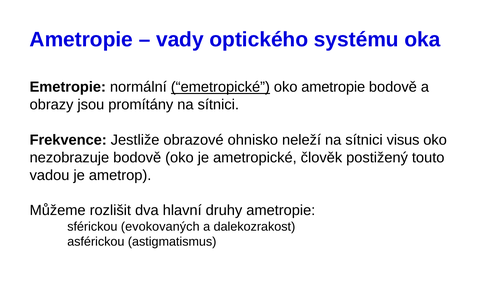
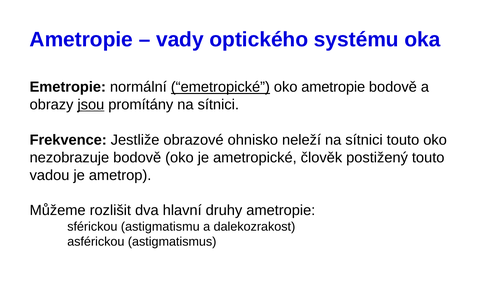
jsou underline: none -> present
sítnici visus: visus -> touto
evokovaných: evokovaných -> astigmatismu
